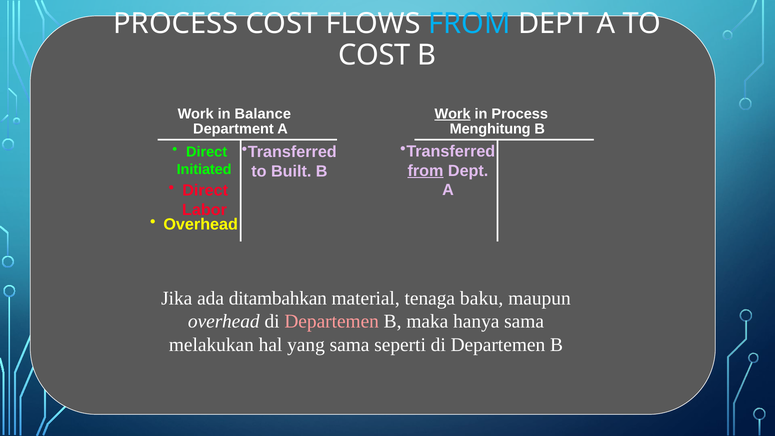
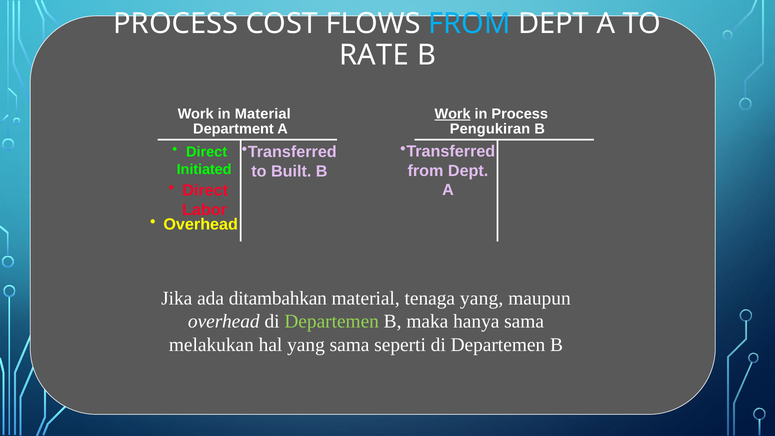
COST at (374, 55): COST -> RATE
in Balance: Balance -> Material
Menghitung: Menghitung -> Pengukiran
from at (425, 171) underline: present -> none
tenaga baku: baku -> yang
Departemen at (332, 322) colour: pink -> light green
